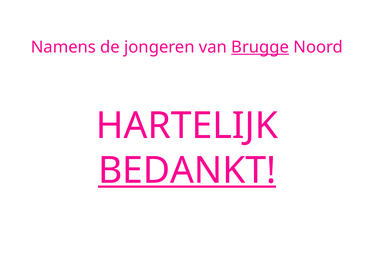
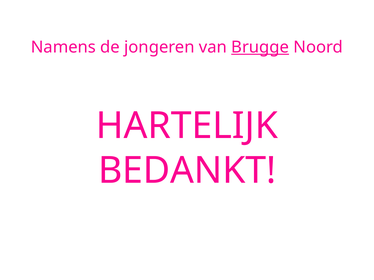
BEDANKT underline: present -> none
